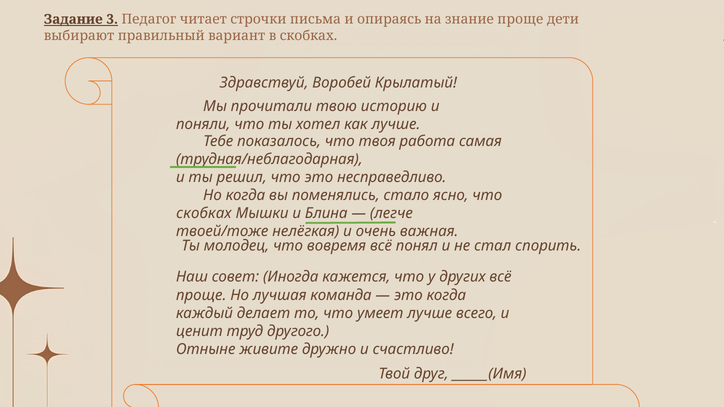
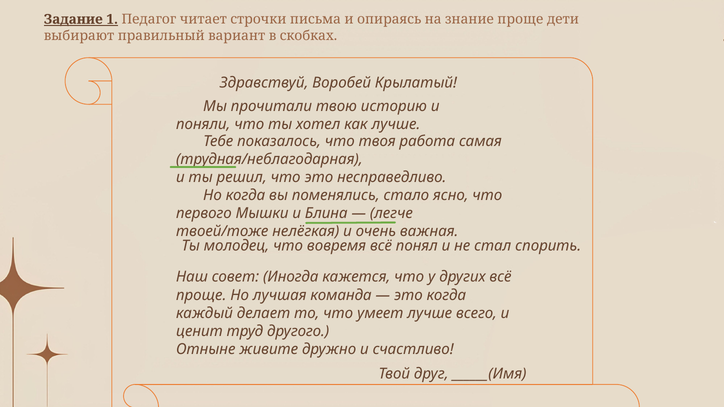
3: 3 -> 1
скобках at (204, 214): скобках -> первого
